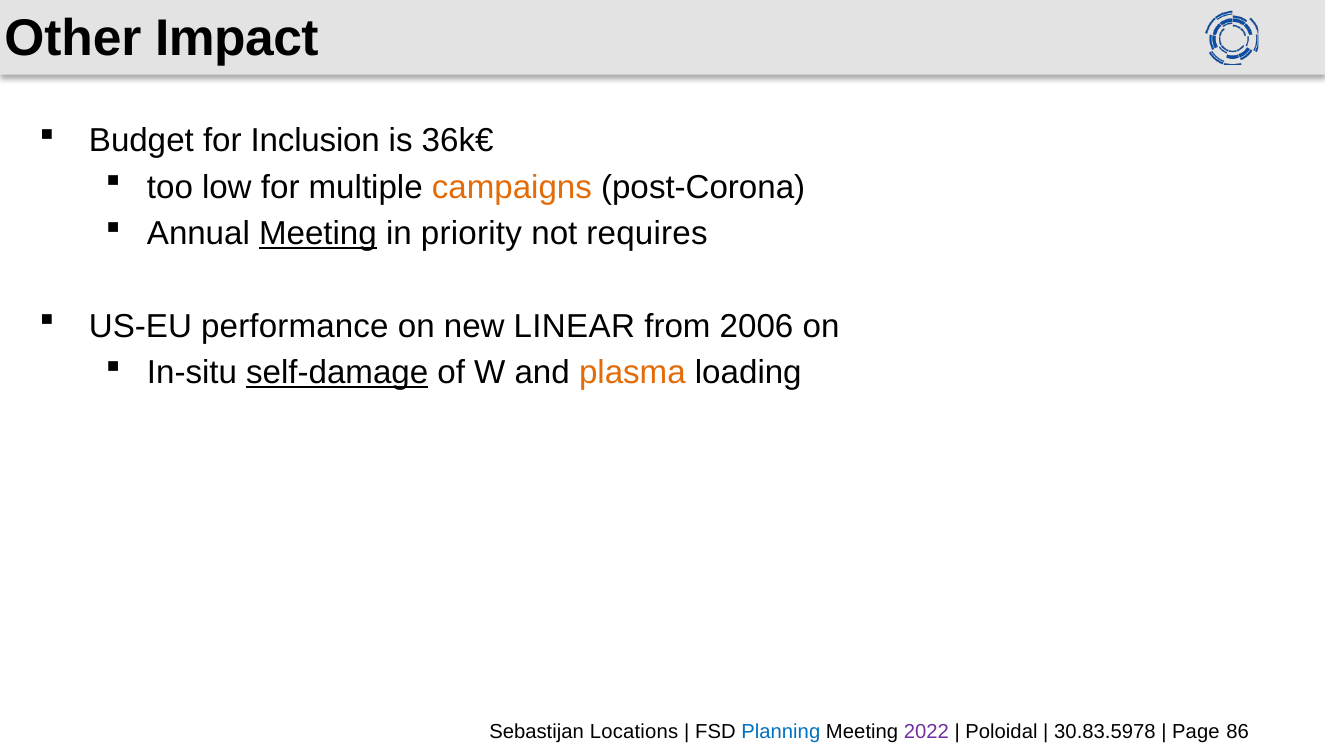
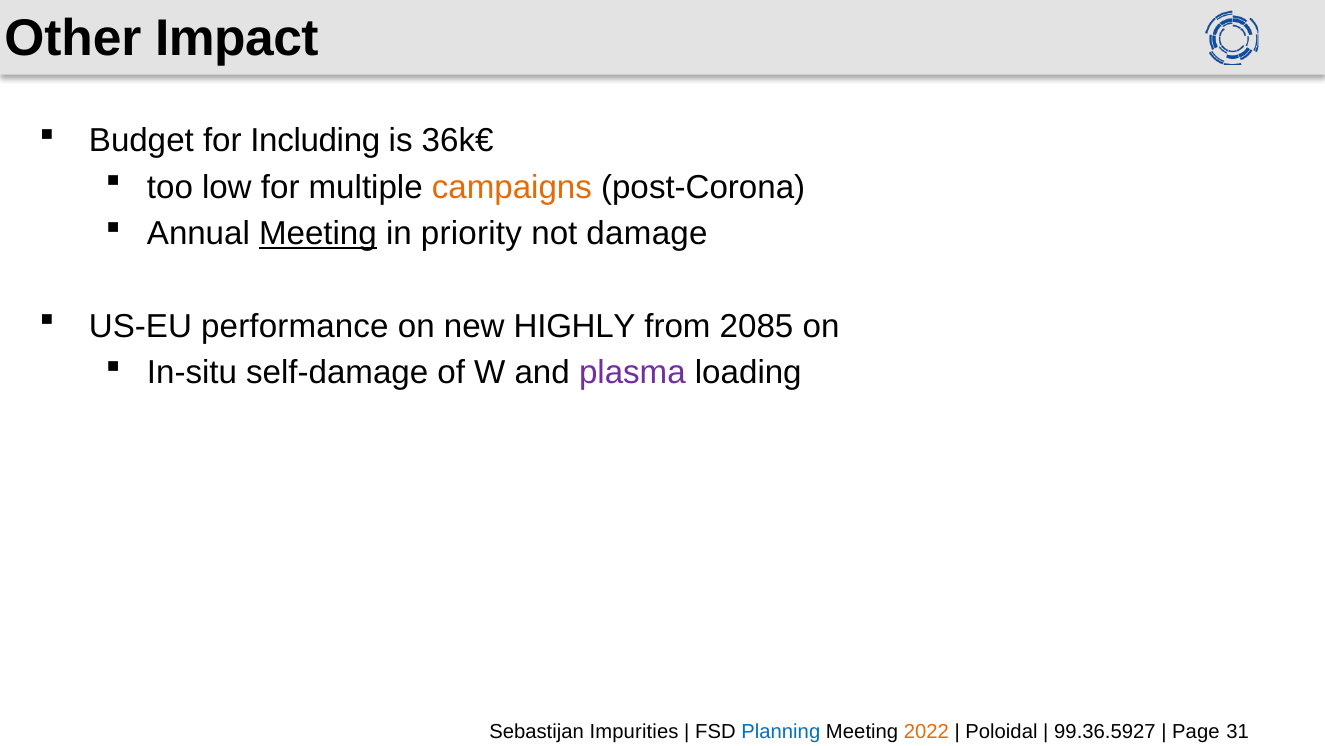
Inclusion: Inclusion -> Including
requires: requires -> damage
LINEAR: LINEAR -> HIGHLY
2006: 2006 -> 2085
self-damage underline: present -> none
plasma colour: orange -> purple
Locations: Locations -> Impurities
2022 colour: purple -> orange
30.83.5978: 30.83.5978 -> 99.36.5927
86: 86 -> 31
